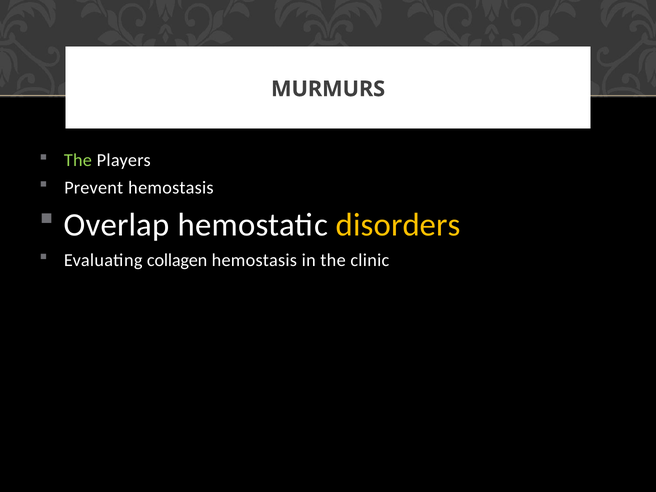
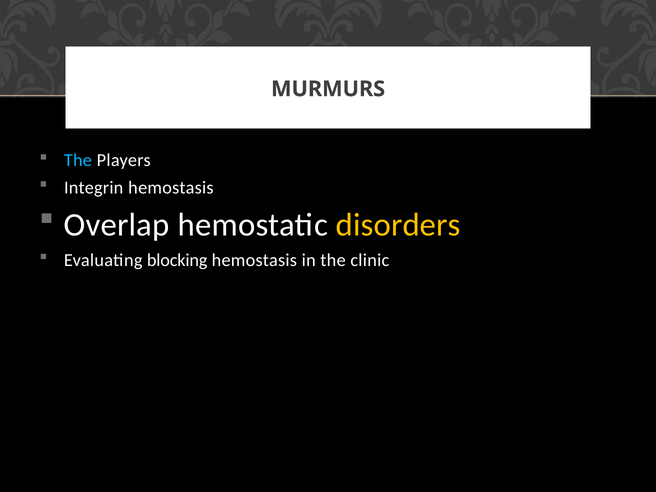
The at (78, 160) colour: light green -> light blue
Prevent: Prevent -> Integrin
collagen: collagen -> blocking
